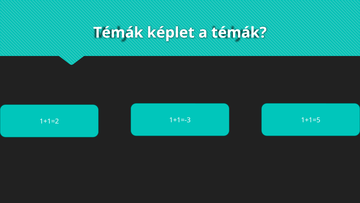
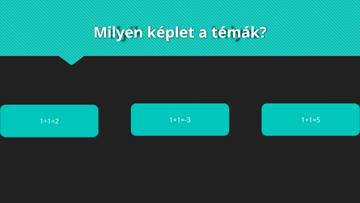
Témák at (118, 33): Témák -> Milyen
